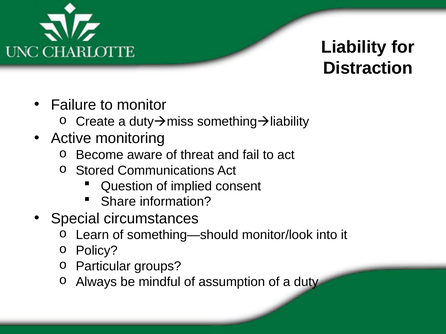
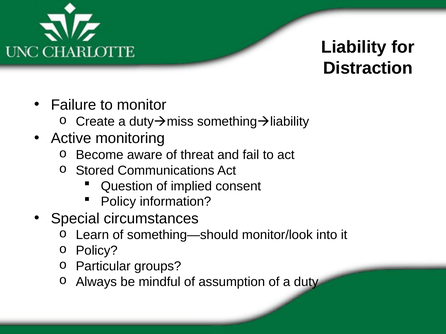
Share at (118, 202): Share -> Policy
